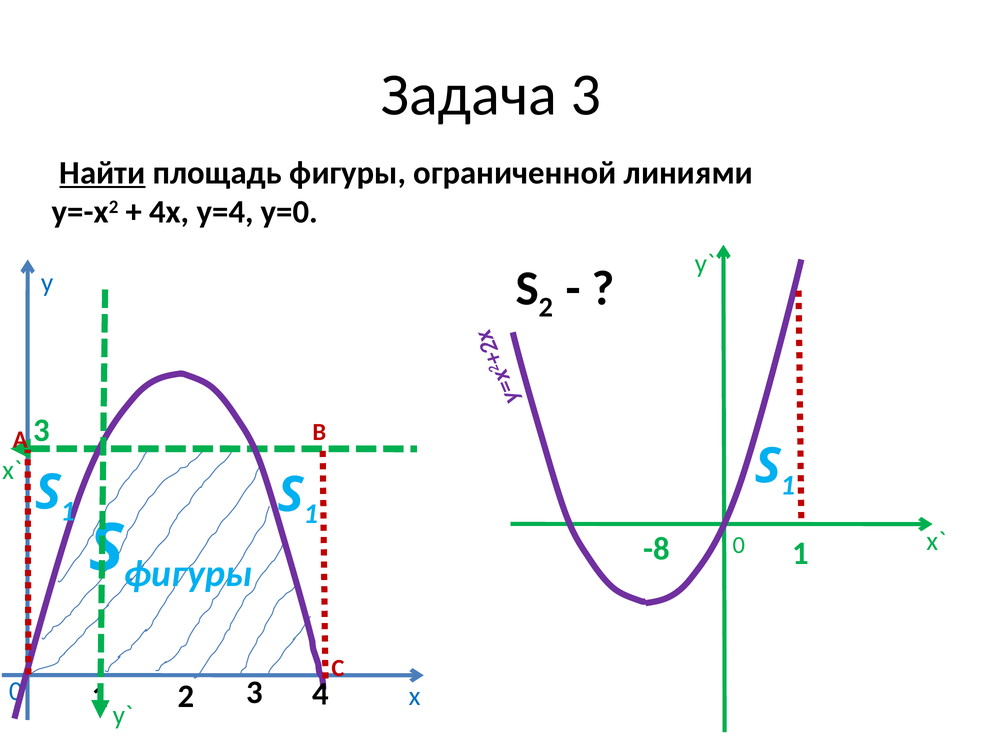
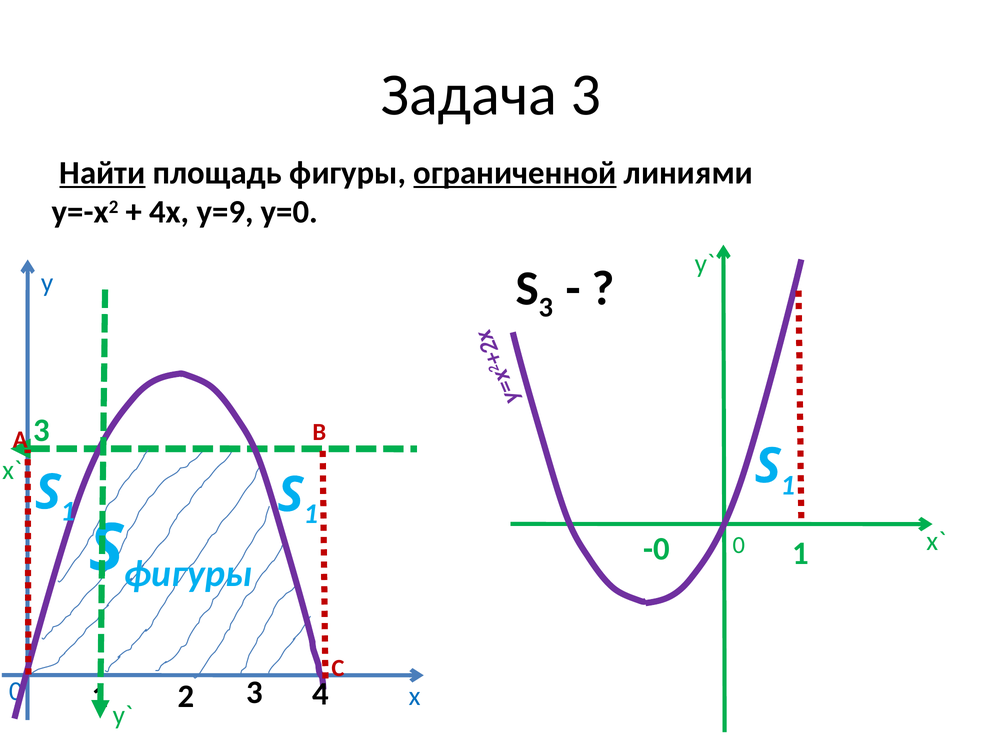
ограниченной underline: none -> present
у=4: у=4 -> у=9
2 at (546, 307): 2 -> 3
-8: -8 -> -0
